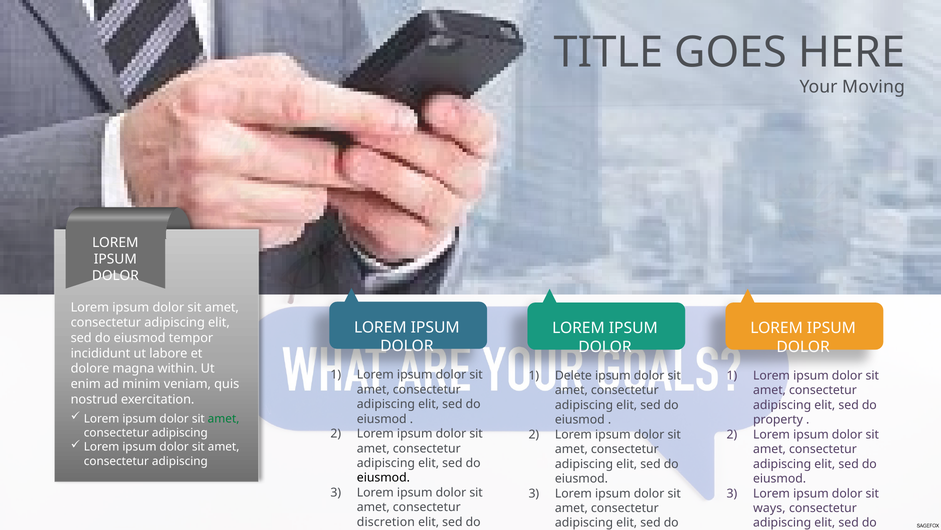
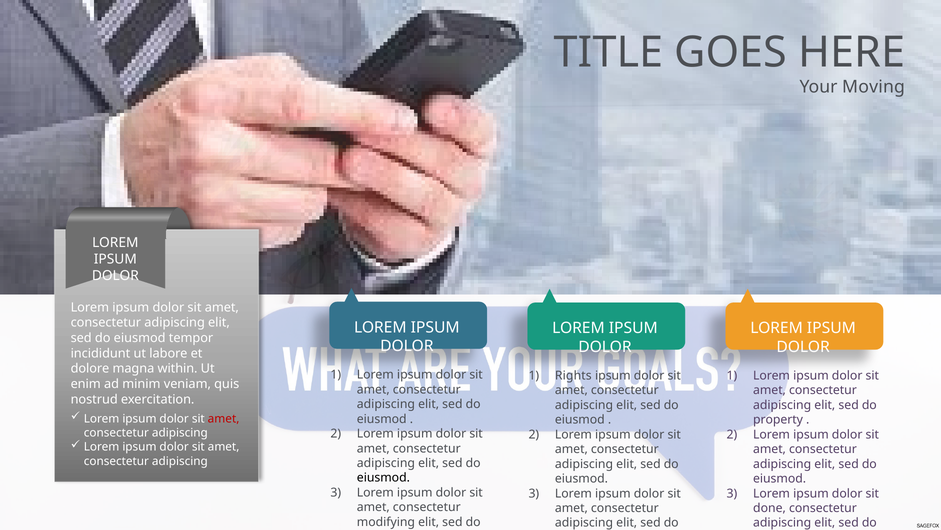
Delete: Delete -> Rights
amet at (224, 418) colour: green -> red
ways: ways -> done
discretion: discretion -> modifying
